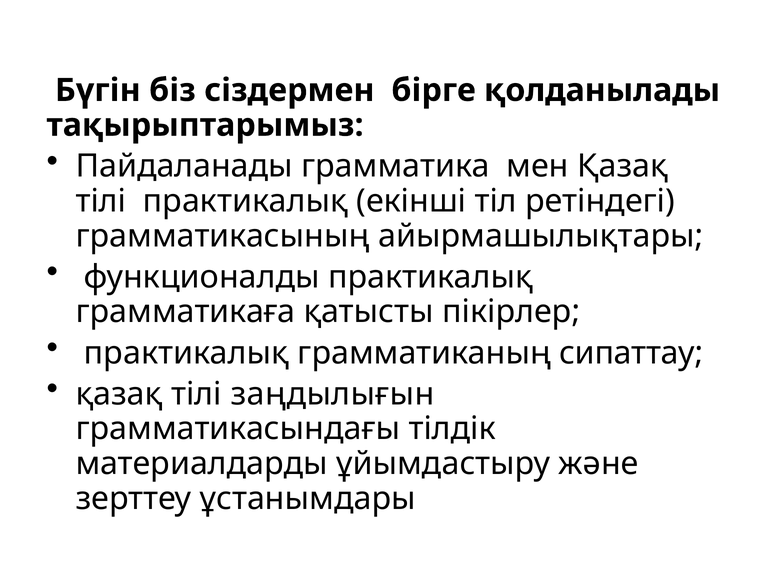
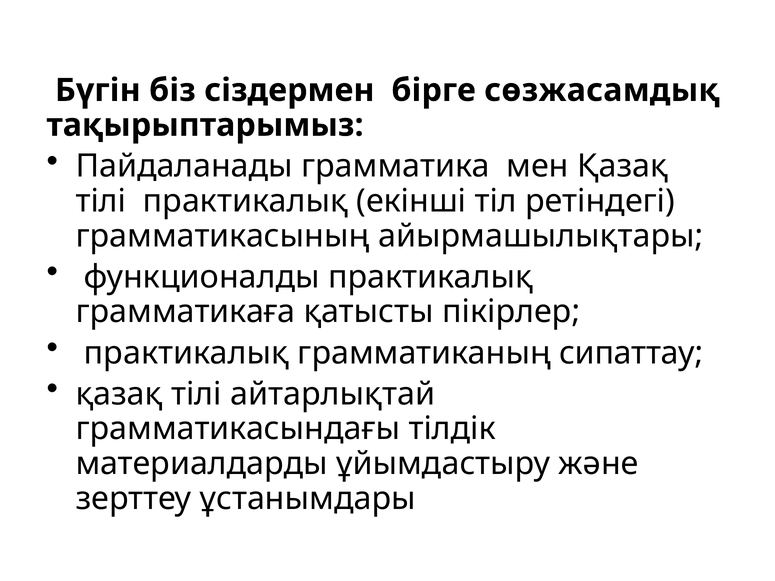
қолданылады: қолданылады -> сөзжасамдық
заңдылығын: заңдылығын -> айтарлықтай
